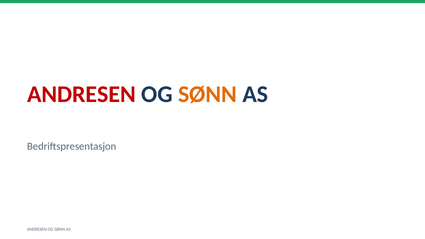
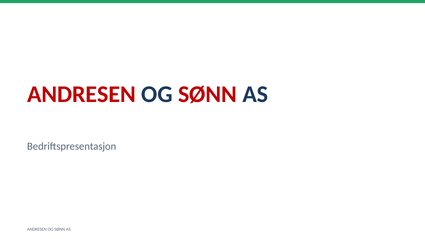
SØNN at (208, 94) colour: orange -> red
